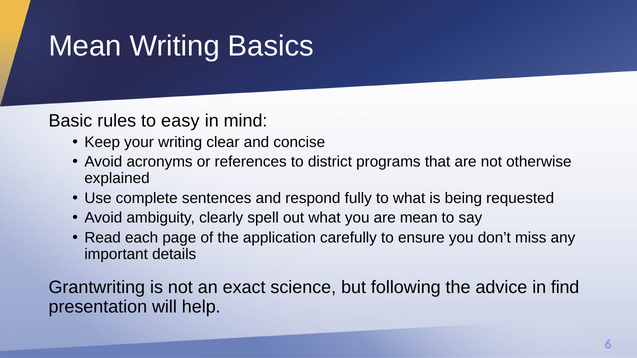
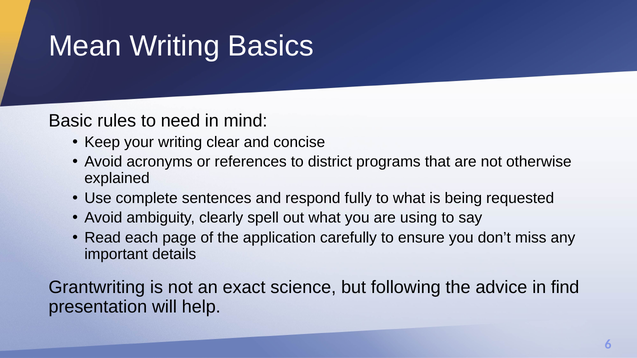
easy: easy -> need
are mean: mean -> using
